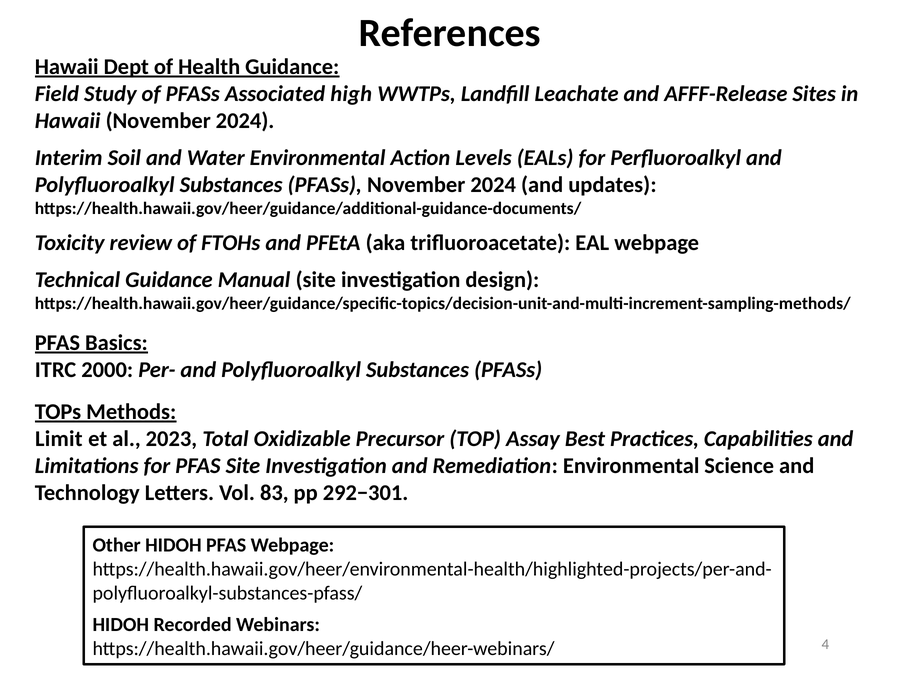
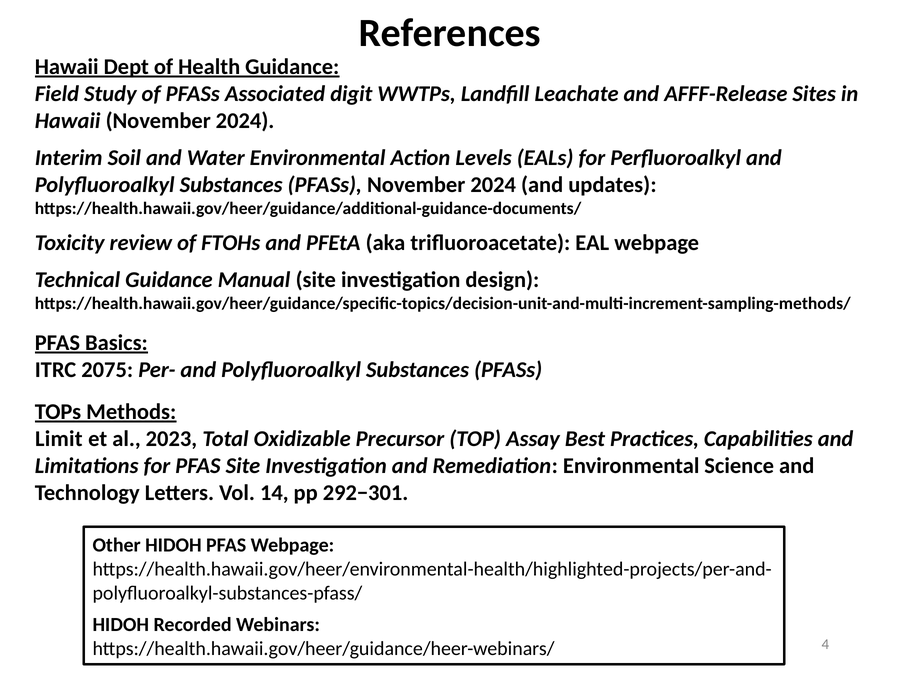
high: high -> digit
2000: 2000 -> 2075
83: 83 -> 14
